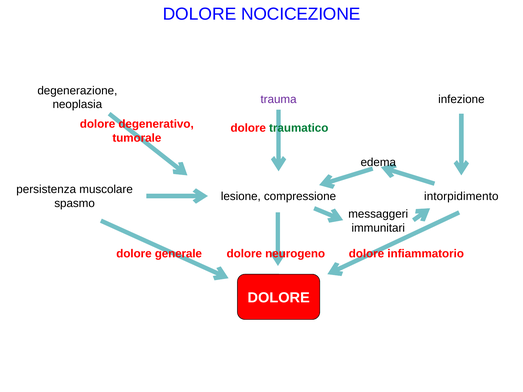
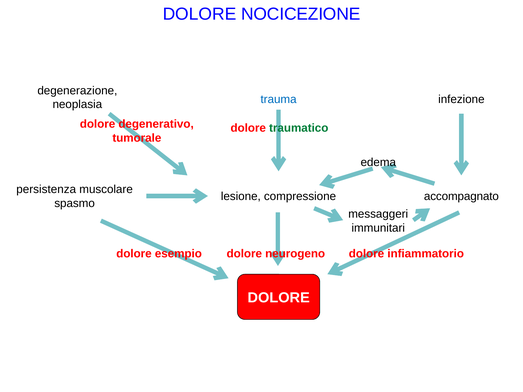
trauma colour: purple -> blue
intorpidimento: intorpidimento -> accompagnato
generale: generale -> esempio
